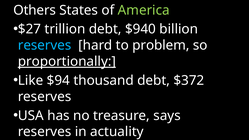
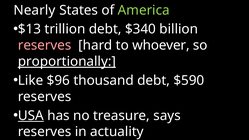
Others: Others -> Nearly
$27: $27 -> $13
$940: $940 -> $340
reserves at (45, 45) colour: light blue -> pink
problem: problem -> whoever
$94: $94 -> $96
$372: $372 -> $590
USA underline: none -> present
